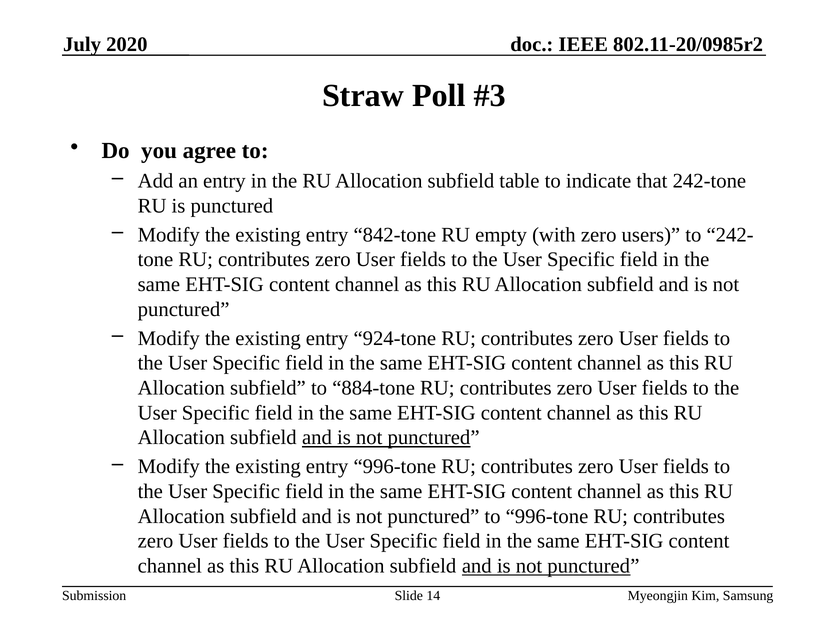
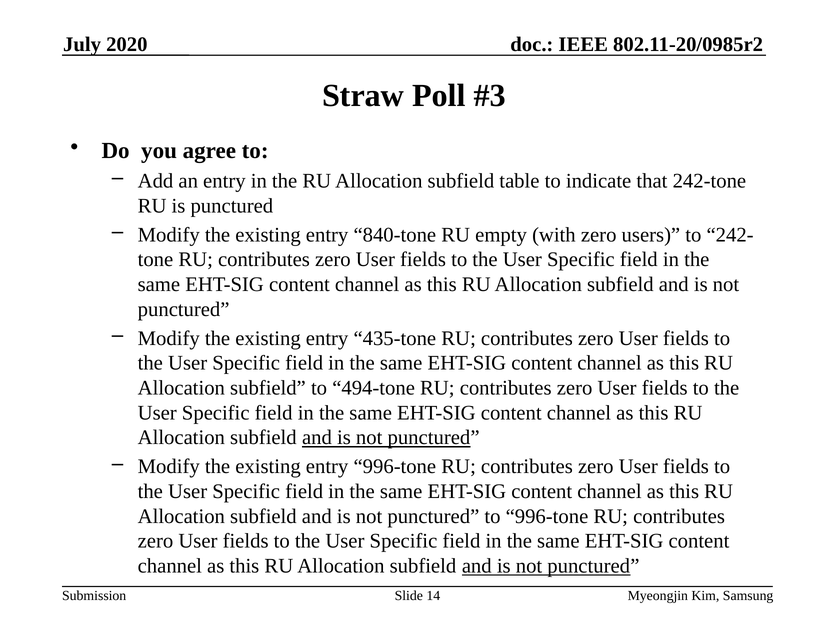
842-tone: 842-tone -> 840-tone
924-tone: 924-tone -> 435-tone
884-tone: 884-tone -> 494-tone
